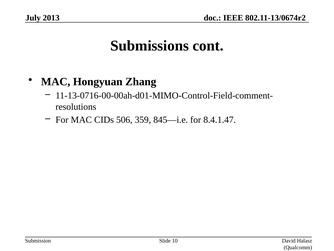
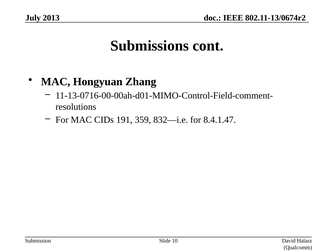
506: 506 -> 191
845—i.e: 845—i.e -> 832—i.e
